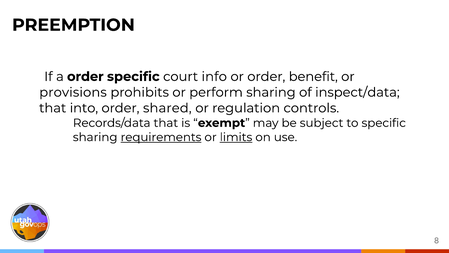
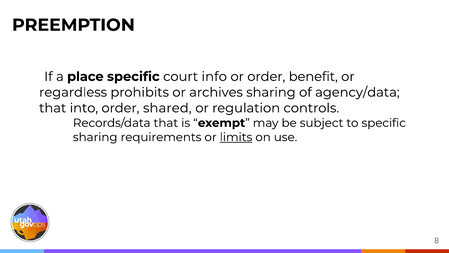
a order: order -> place
provisions: provisions -> regardless
perform: perform -> archives
inspect/data: inspect/data -> agency/data
requirements underline: present -> none
